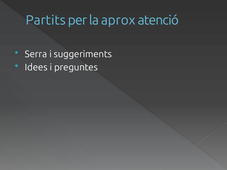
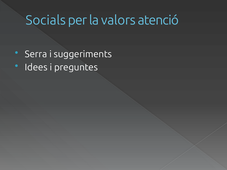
Partits: Partits -> Socials
aprox: aprox -> valors
